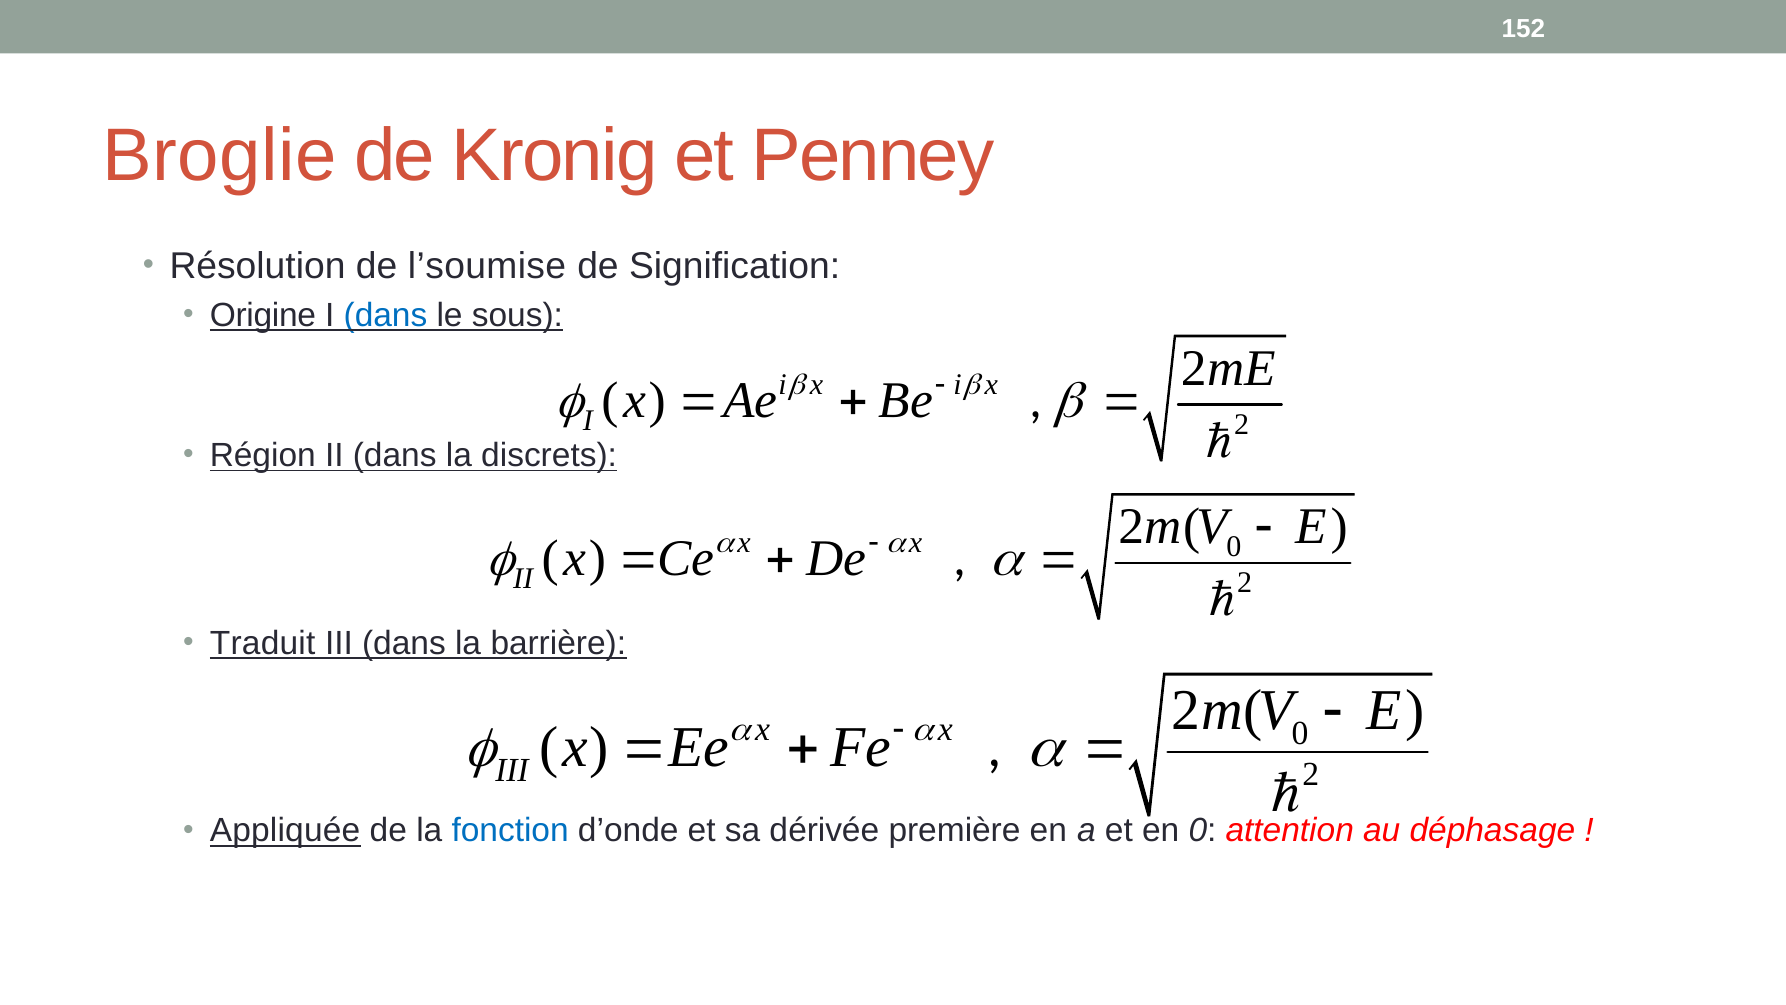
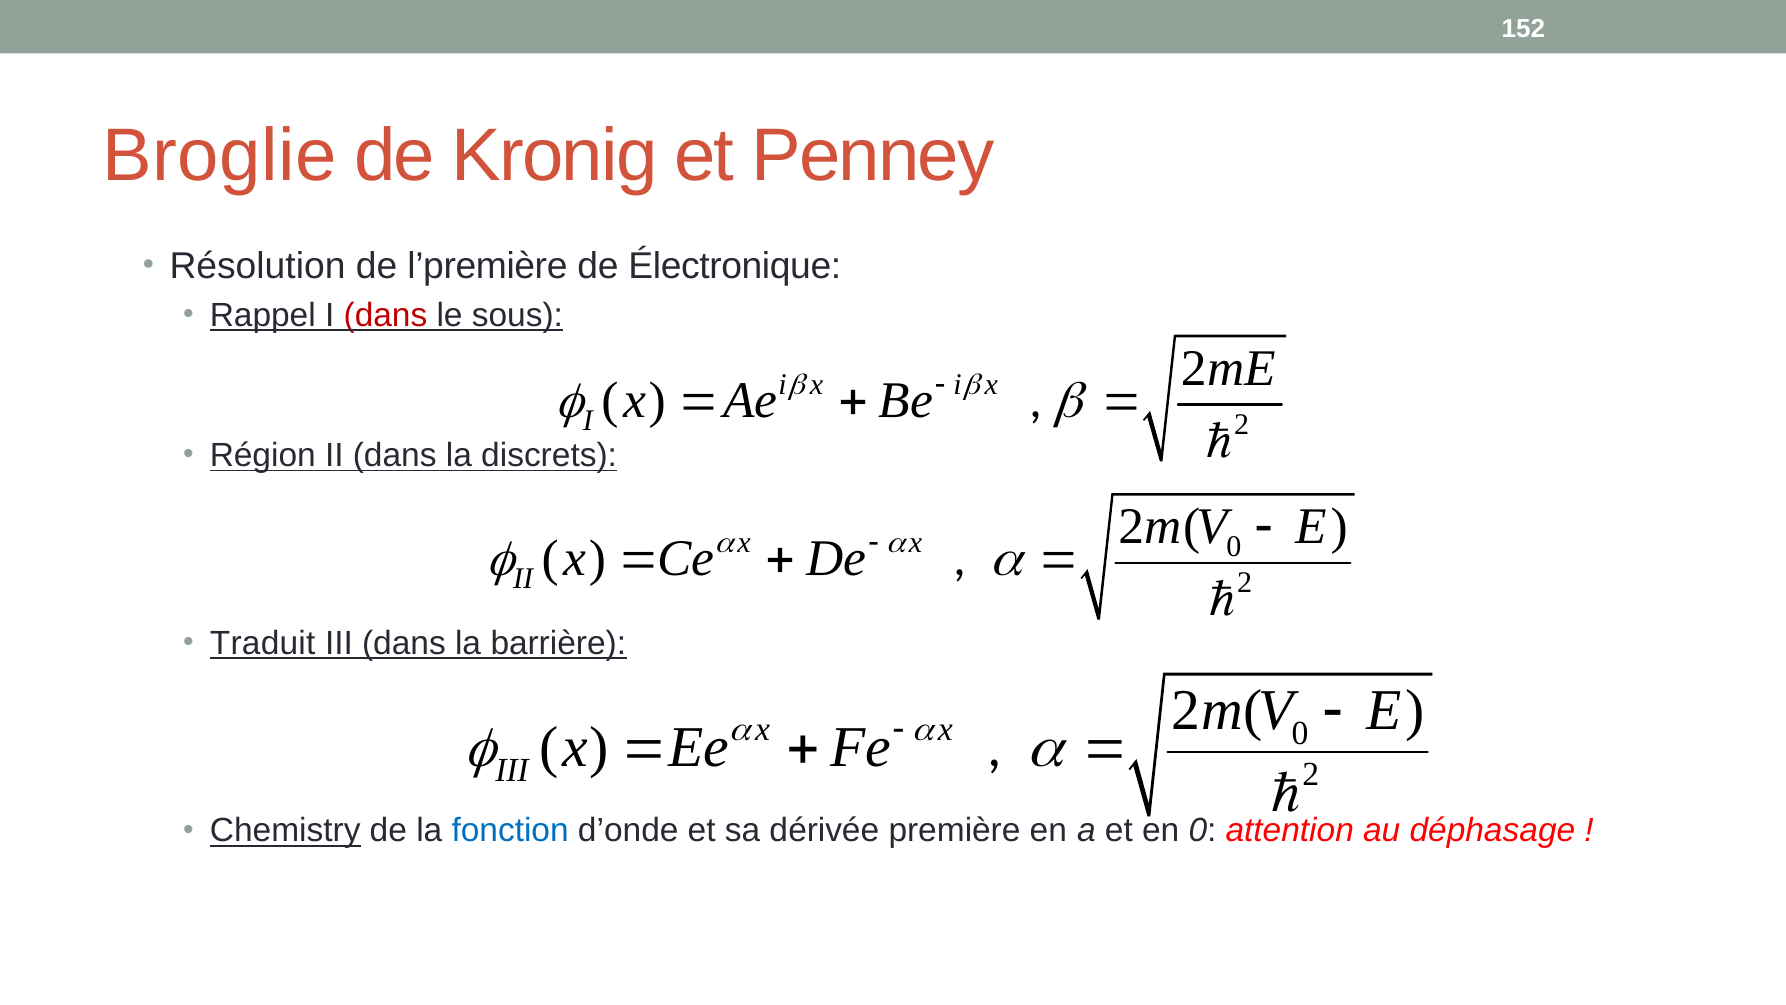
l’soumise: l’soumise -> l’première
Signification: Signification -> Électronique
Origine: Origine -> Rappel
dans at (385, 315) colour: blue -> red
Appliquée: Appliquée -> Chemistry
